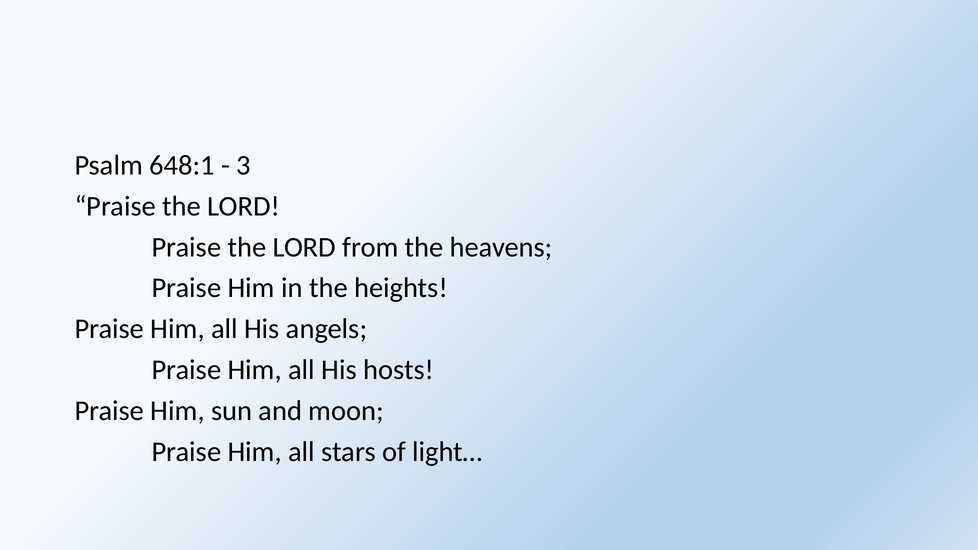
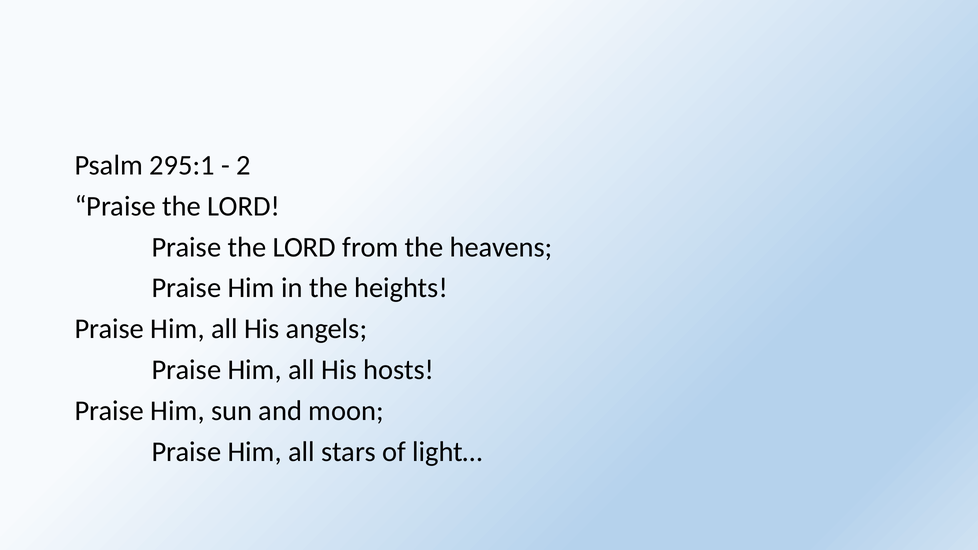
648:1: 648:1 -> 295:1
3: 3 -> 2
